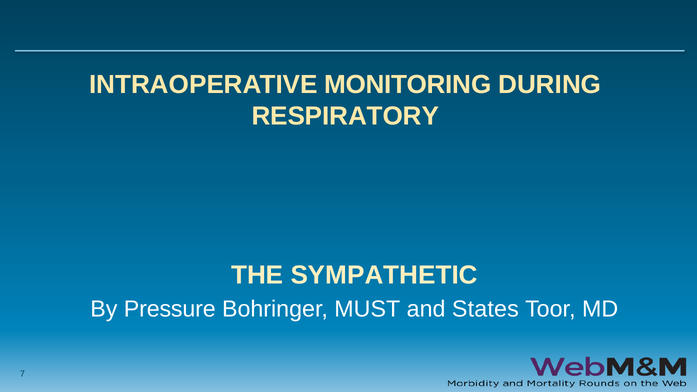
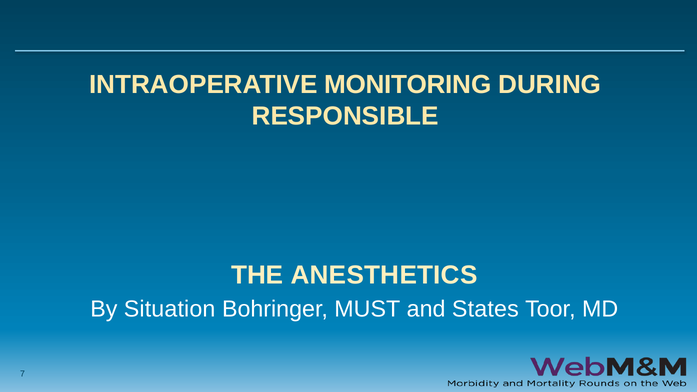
RESPIRATORY: RESPIRATORY -> RESPONSIBLE
SYMPATHETIC: SYMPATHETIC -> ANESTHETICS
Pressure: Pressure -> Situation
